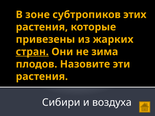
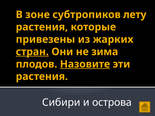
этих: этих -> лету
Назовите underline: none -> present
воздуха: воздуха -> острова
